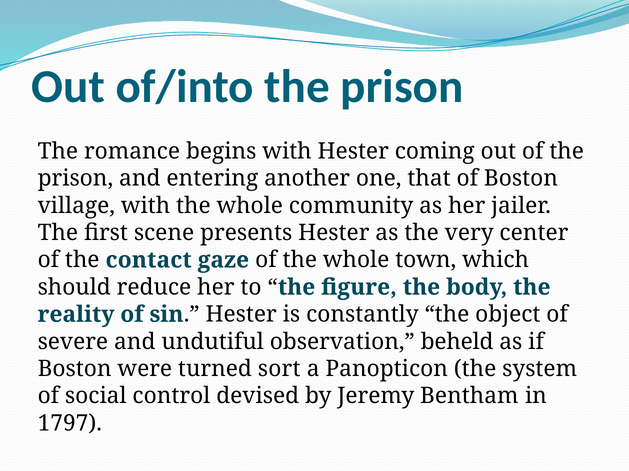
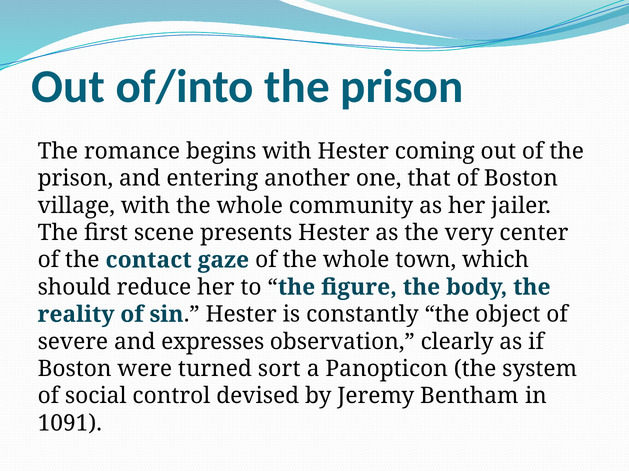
undutiful: undutiful -> expresses
beheld: beheld -> clearly
1797: 1797 -> 1091
